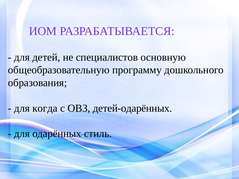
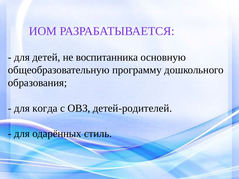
специалистов: специалистов -> воспитанника
детей-одарённых: детей-одарённых -> детей-родителей
